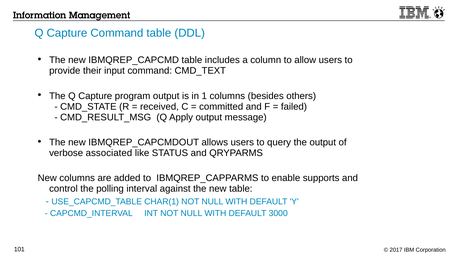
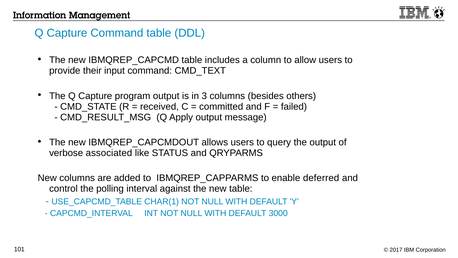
1: 1 -> 3
supports: supports -> deferred
